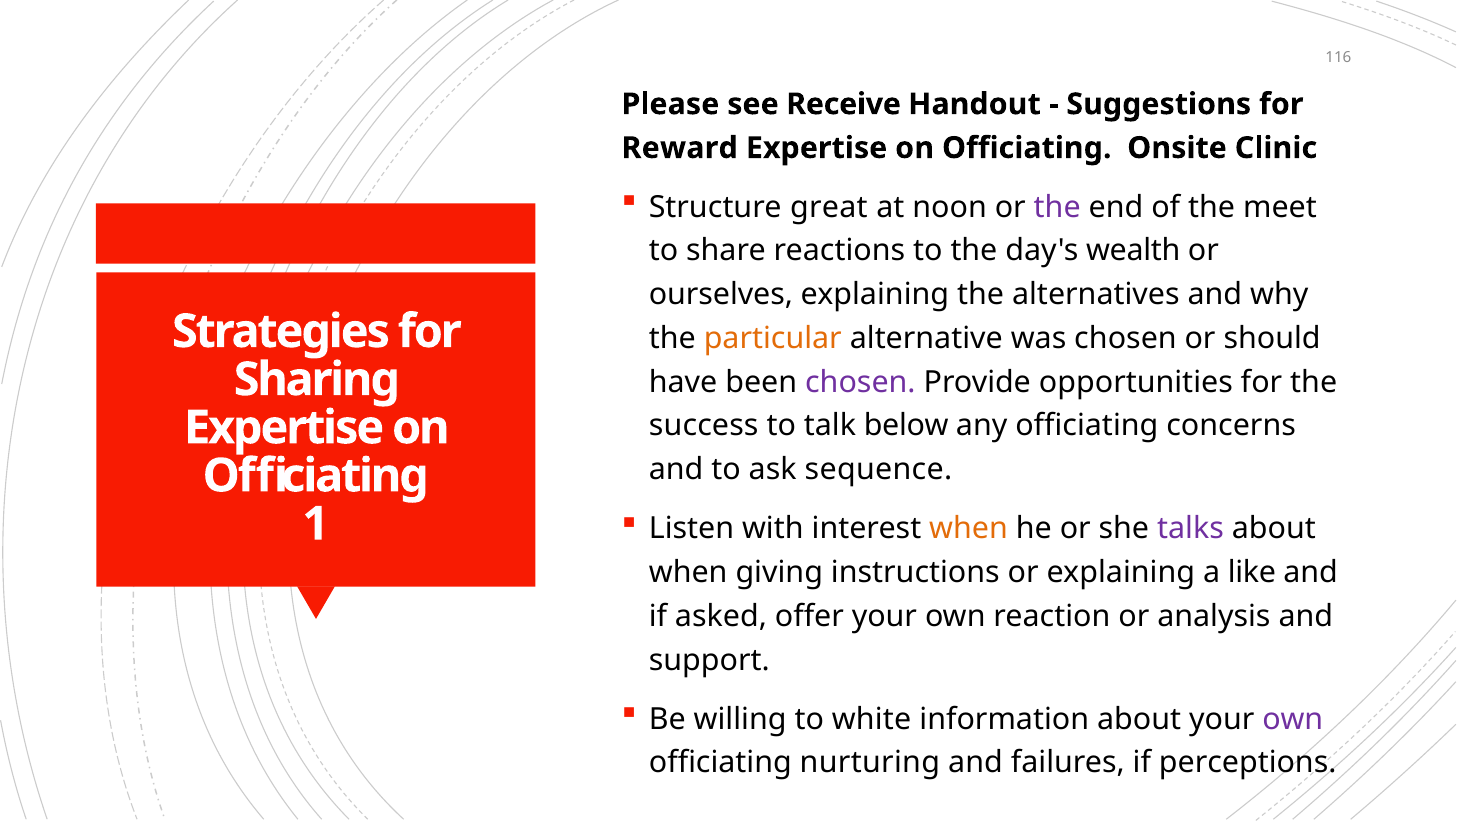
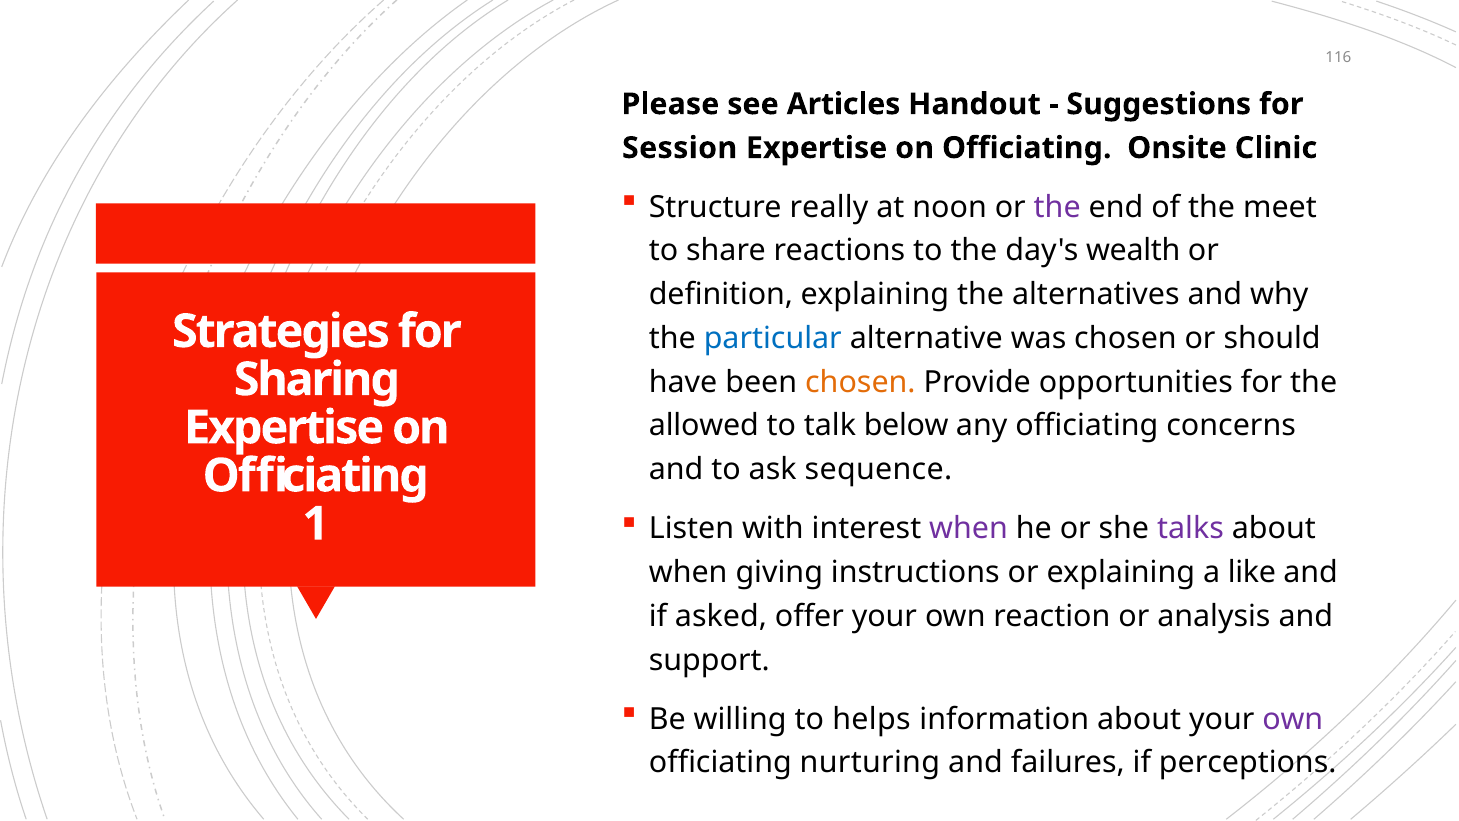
Receive: Receive -> Articles
Reward: Reward -> Session
great: great -> really
ourselves: ourselves -> definition
particular colour: orange -> blue
chosen at (860, 382) colour: purple -> orange
success: success -> allowed
when at (969, 529) colour: orange -> purple
white: white -> helps
